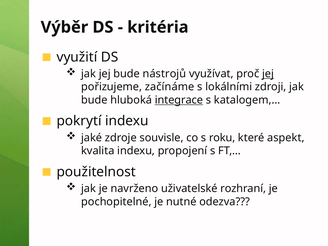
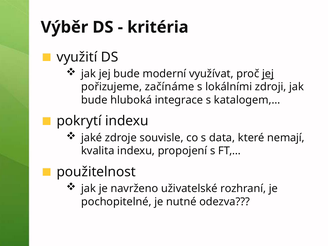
nástrojů: nástrojů -> moderní
integrace underline: present -> none
roku: roku -> data
aspekt: aspekt -> nemají
